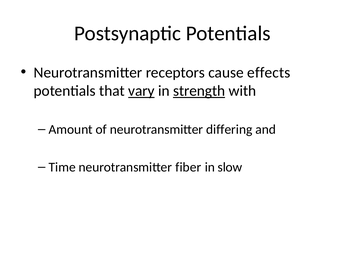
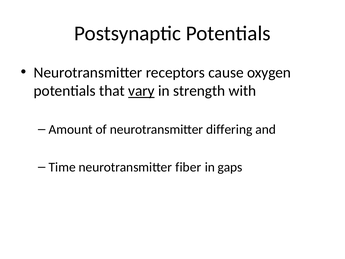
effects: effects -> oxygen
strength underline: present -> none
slow: slow -> gaps
